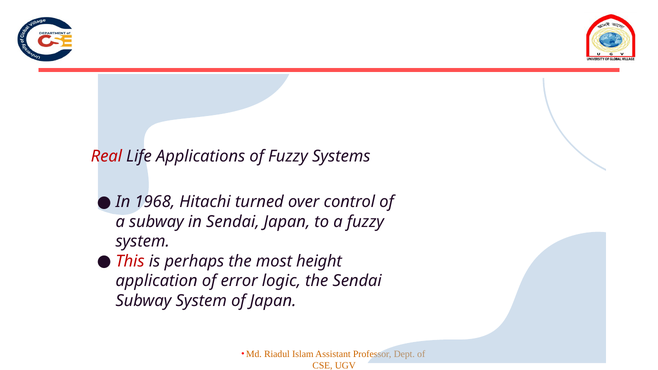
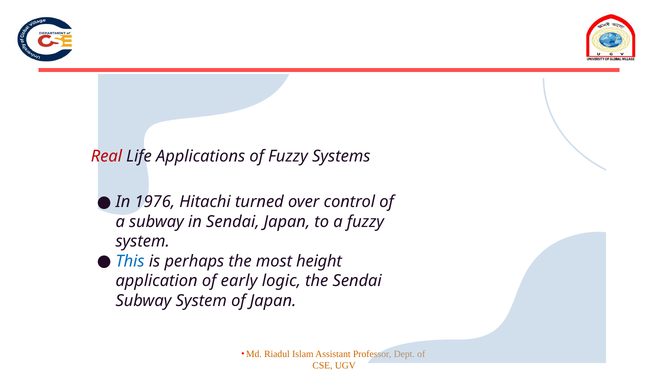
1968: 1968 -> 1976
This colour: red -> blue
error: error -> early
